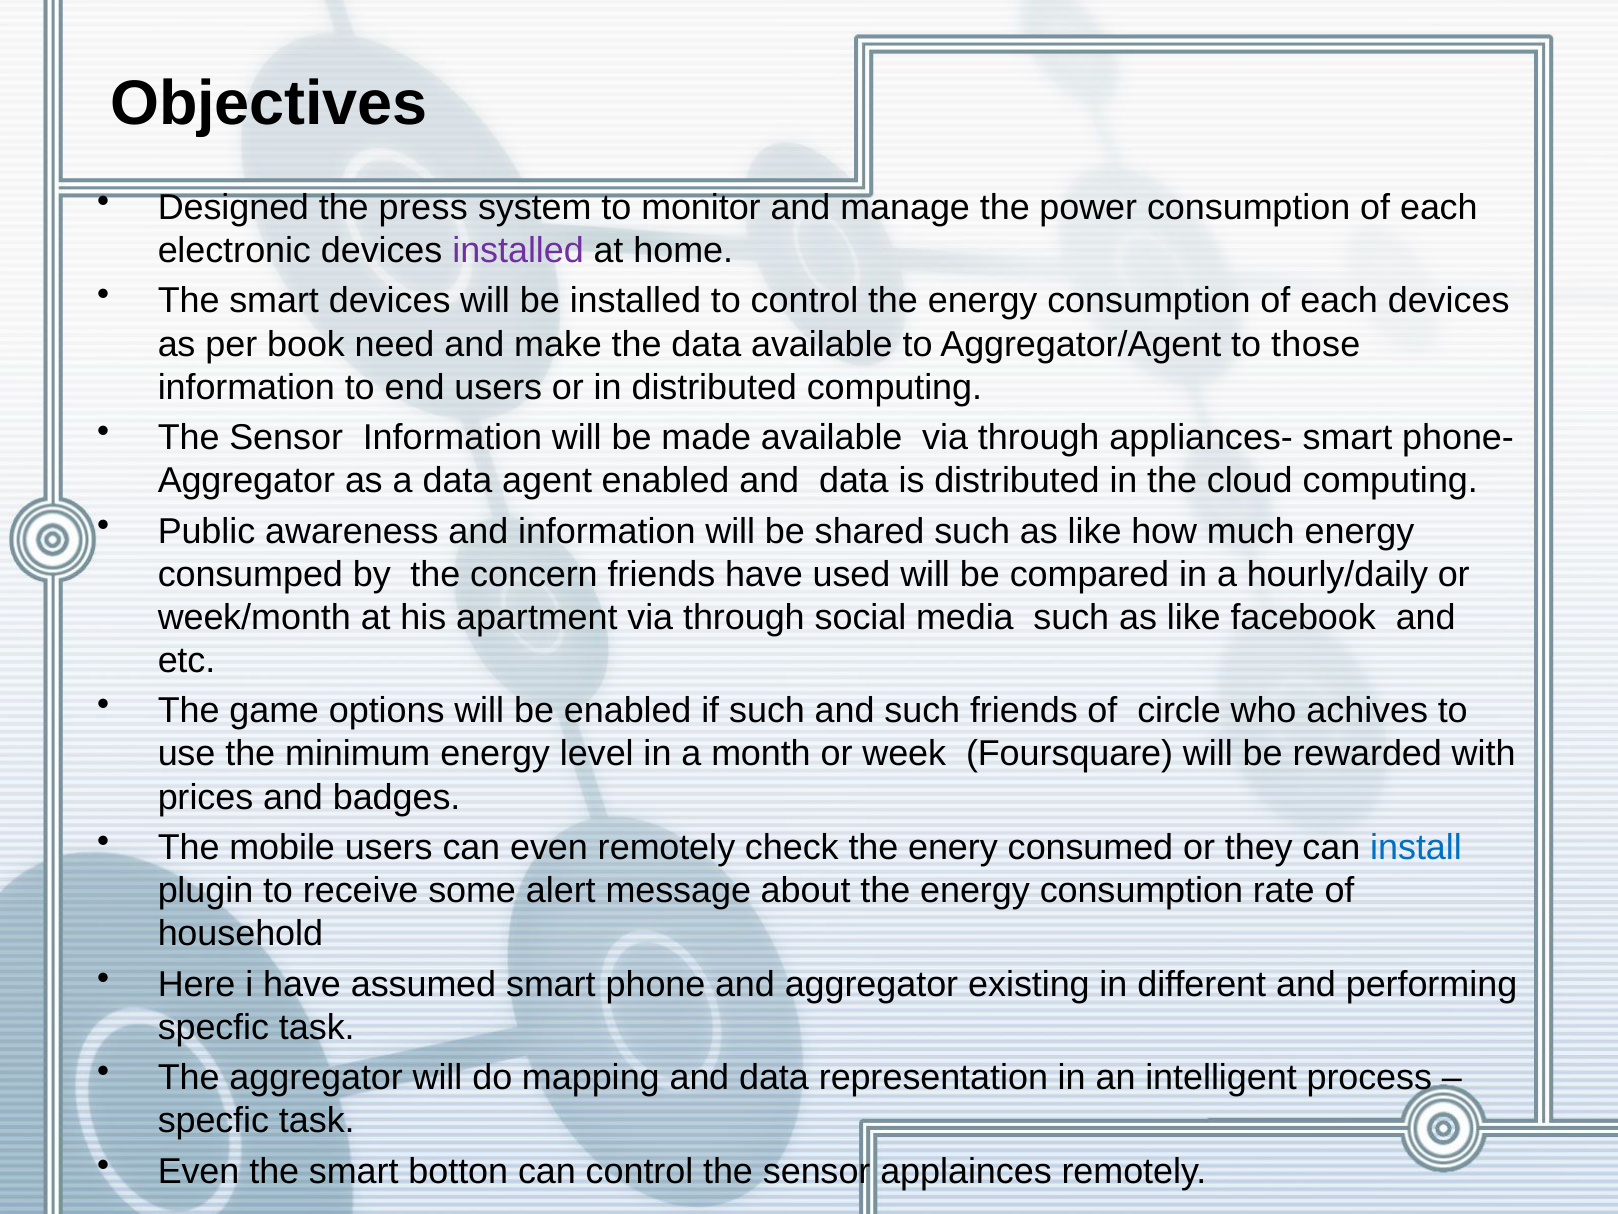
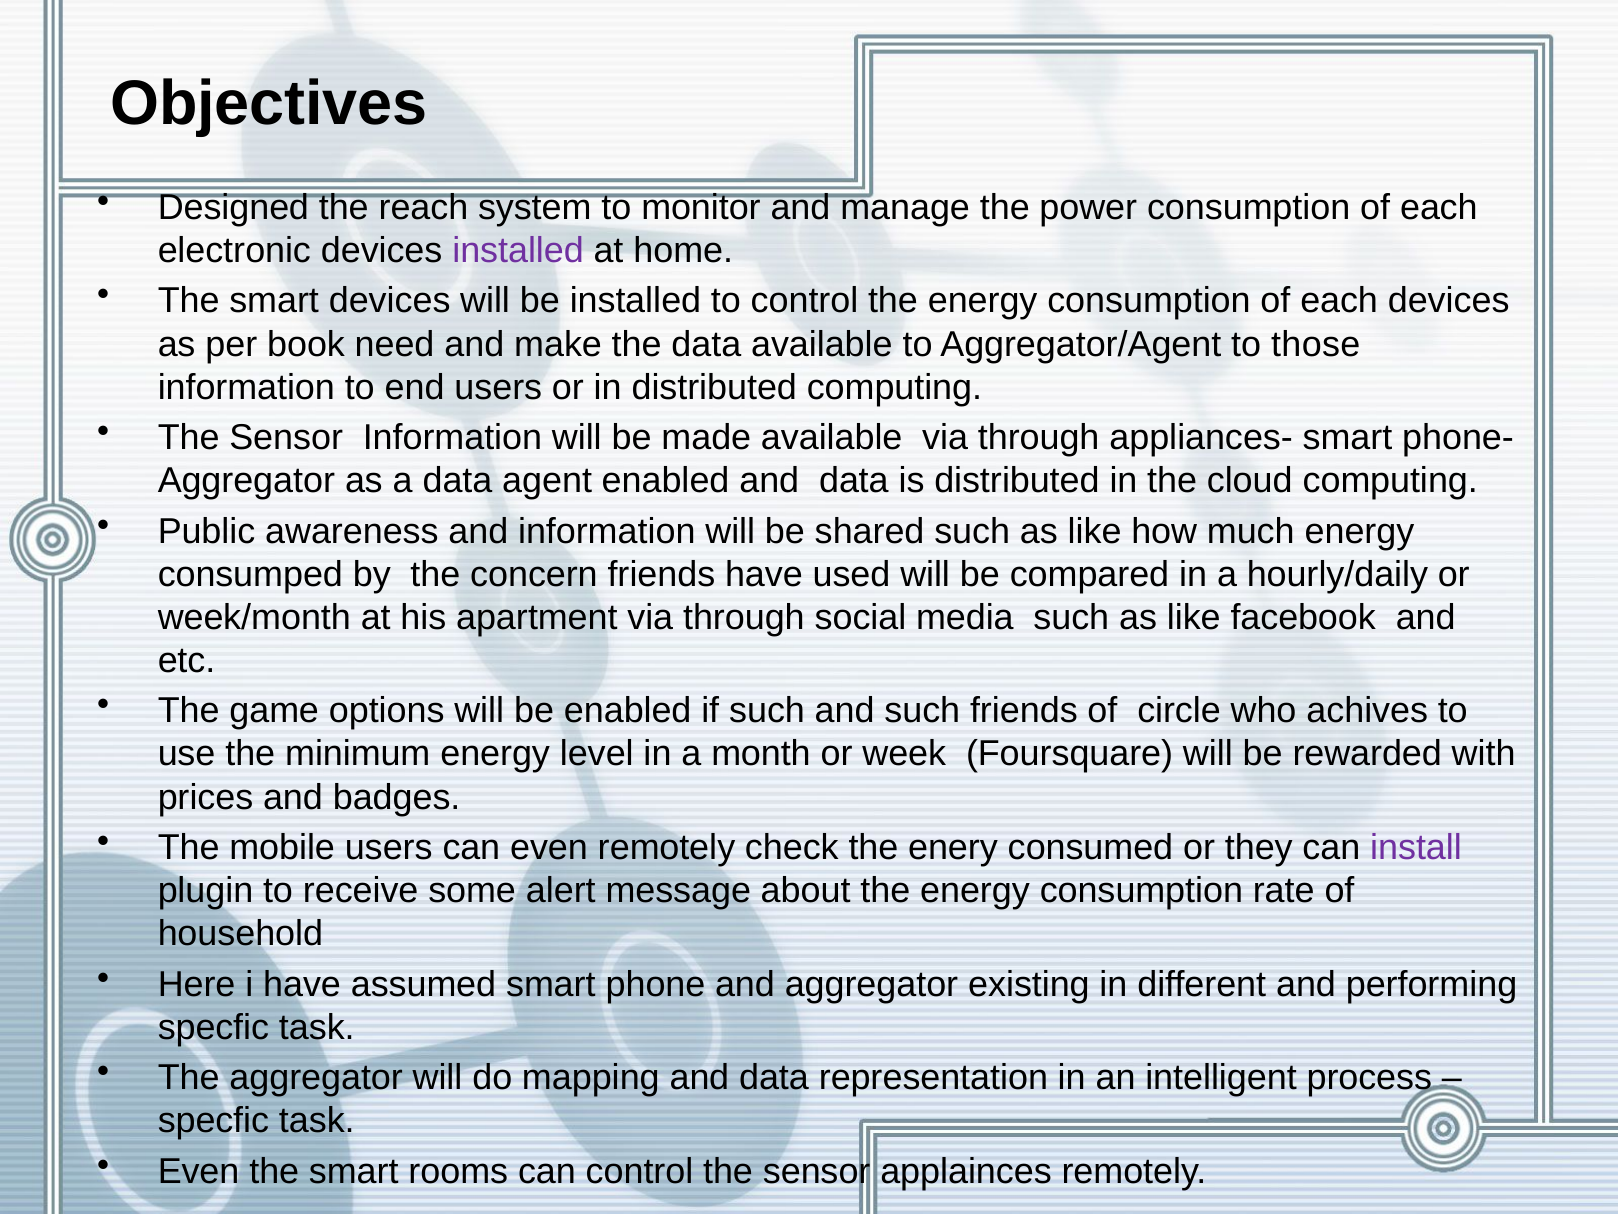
press: press -> reach
install colour: blue -> purple
botton: botton -> rooms
